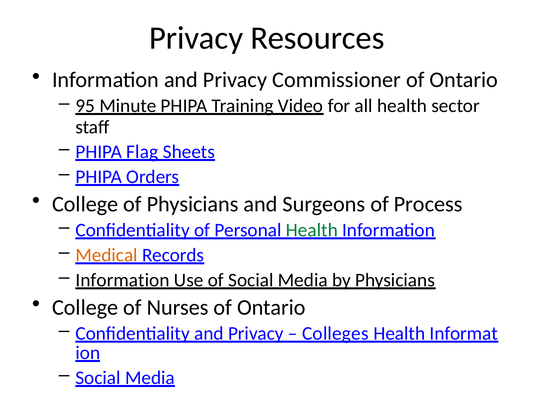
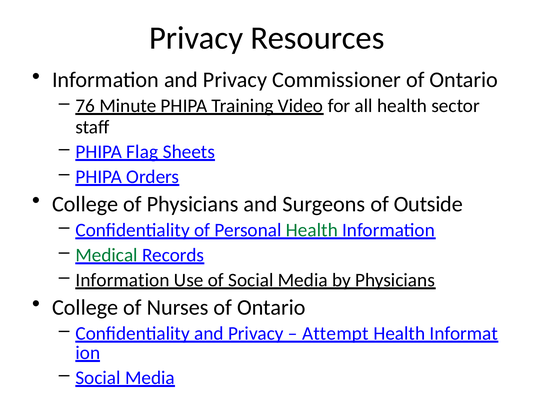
95: 95 -> 76
Process: Process -> Outside
Medical colour: orange -> green
Colleges: Colleges -> Attempt
